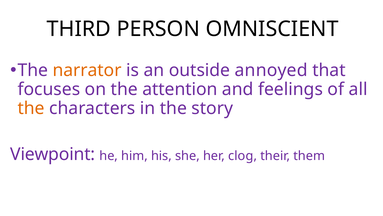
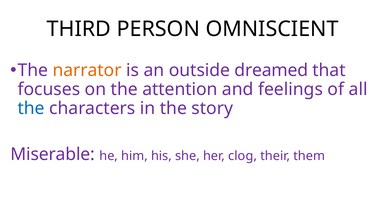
annoyed: annoyed -> dreamed
the at (31, 108) colour: orange -> blue
Viewpoint: Viewpoint -> Miserable
